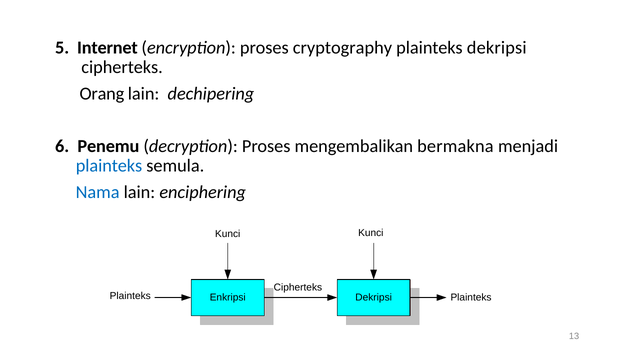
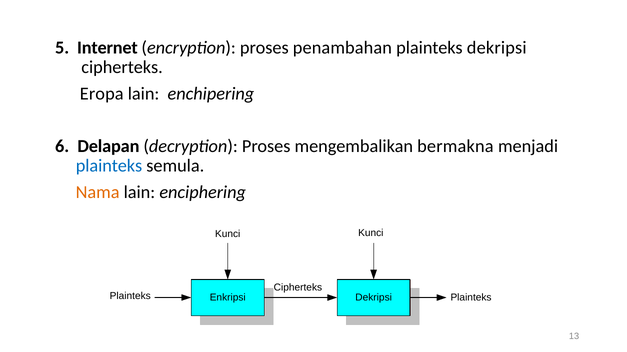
cryptography: cryptography -> penambahan
Orang: Orang -> Eropa
dechipering: dechipering -> enchipering
Penemu: Penemu -> Delapan
Nama colour: blue -> orange
